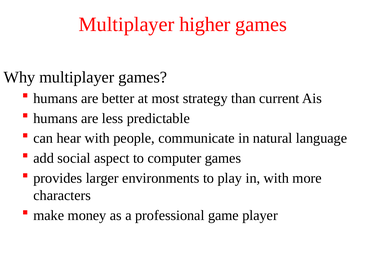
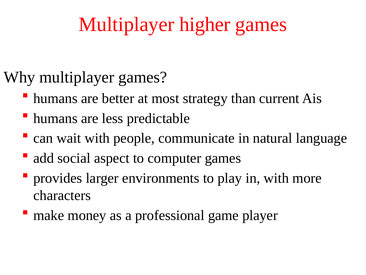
hear: hear -> wait
